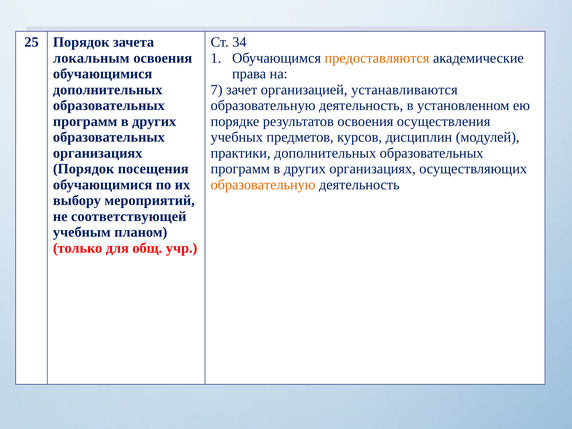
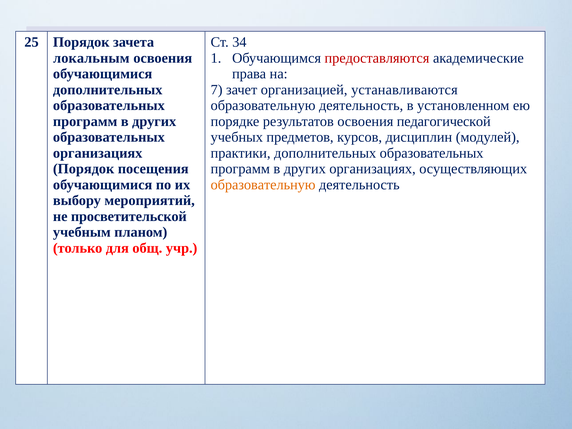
предоставляются colour: orange -> red
осуществления: осуществления -> педагогической
соответствующей: соответствующей -> просветительской
